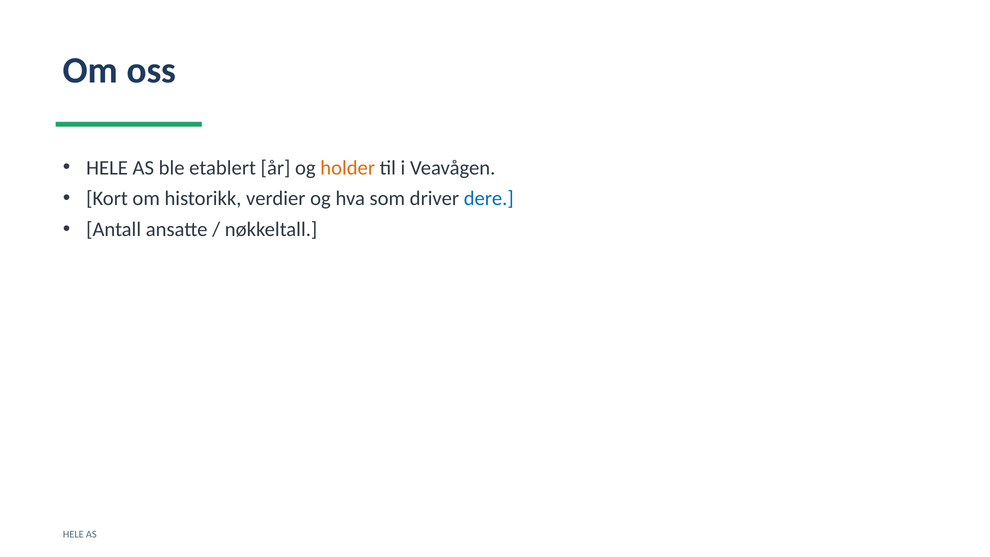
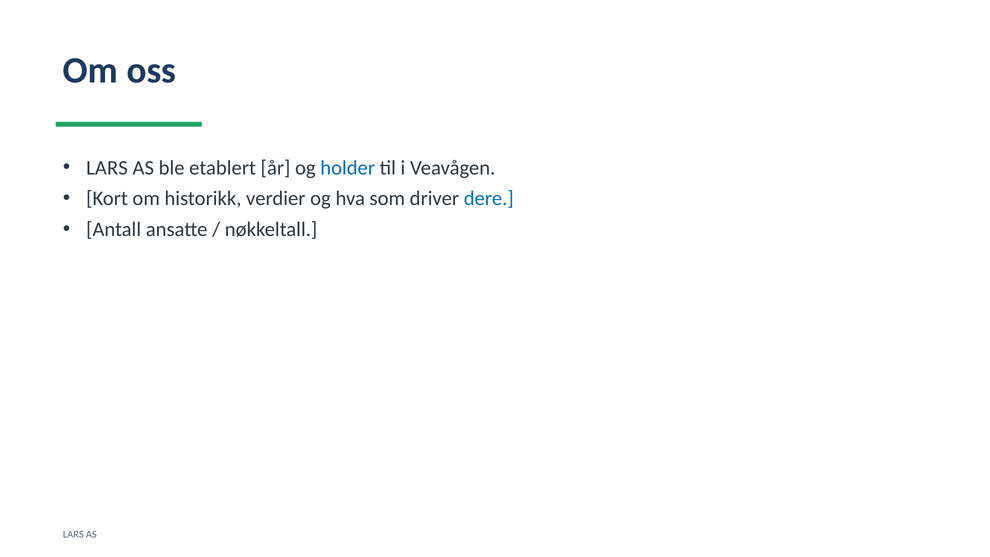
HELE at (107, 168): HELE -> LARS
holder colour: orange -> blue
HELE at (73, 534): HELE -> LARS
